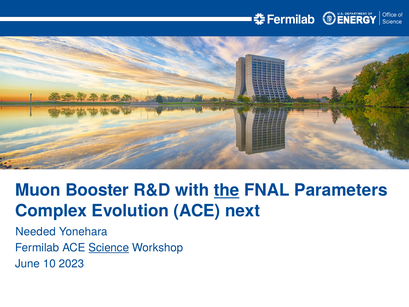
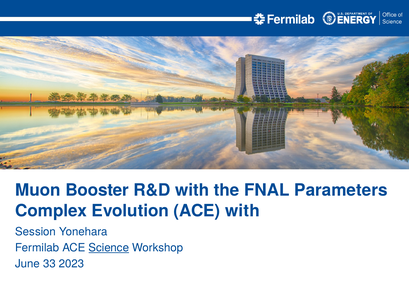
the underline: present -> none
ACE next: next -> with
Needed: Needed -> Session
10: 10 -> 33
